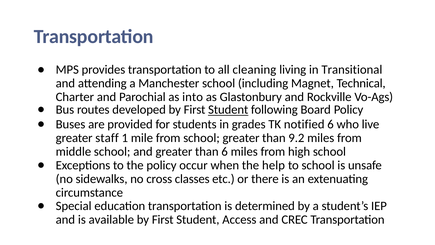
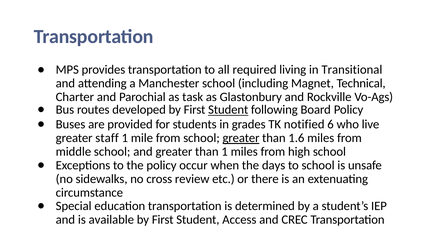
cleaning: cleaning -> required
into: into -> task
greater at (241, 138) underline: none -> present
9.2: 9.2 -> 1.6
than 6: 6 -> 1
help: help -> days
classes: classes -> review
